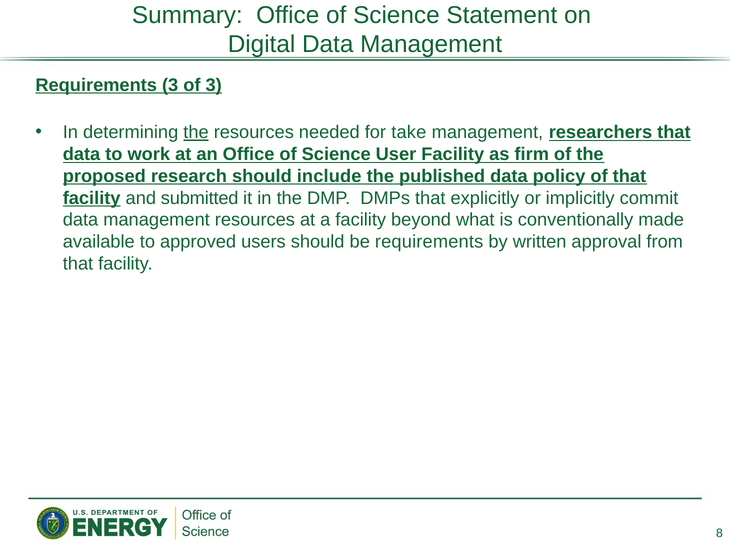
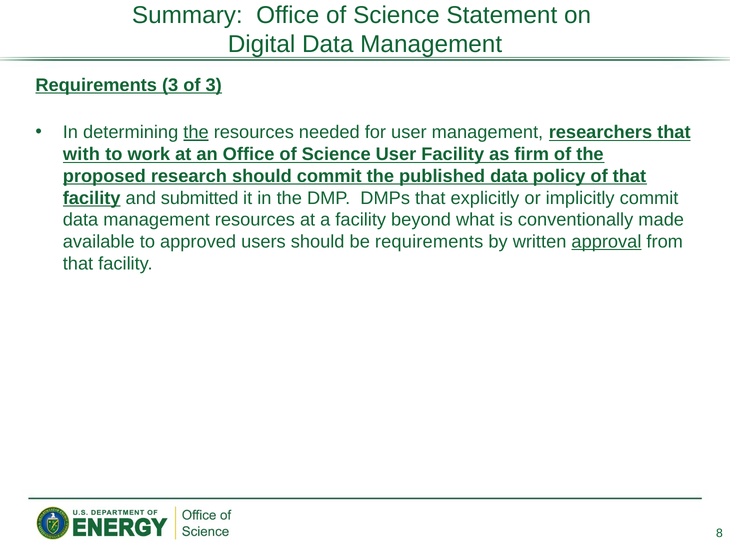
for take: take -> user
data at (82, 154): data -> with
should include: include -> commit
approval underline: none -> present
